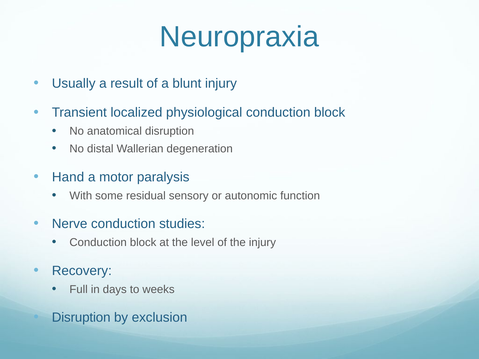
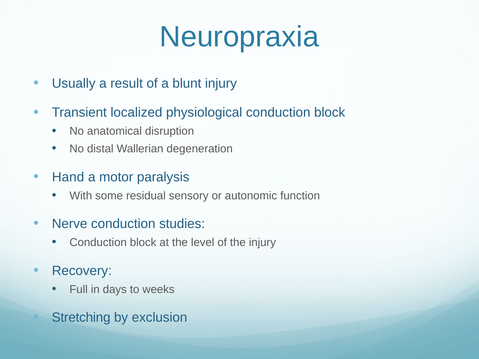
Disruption at (81, 318): Disruption -> Stretching
